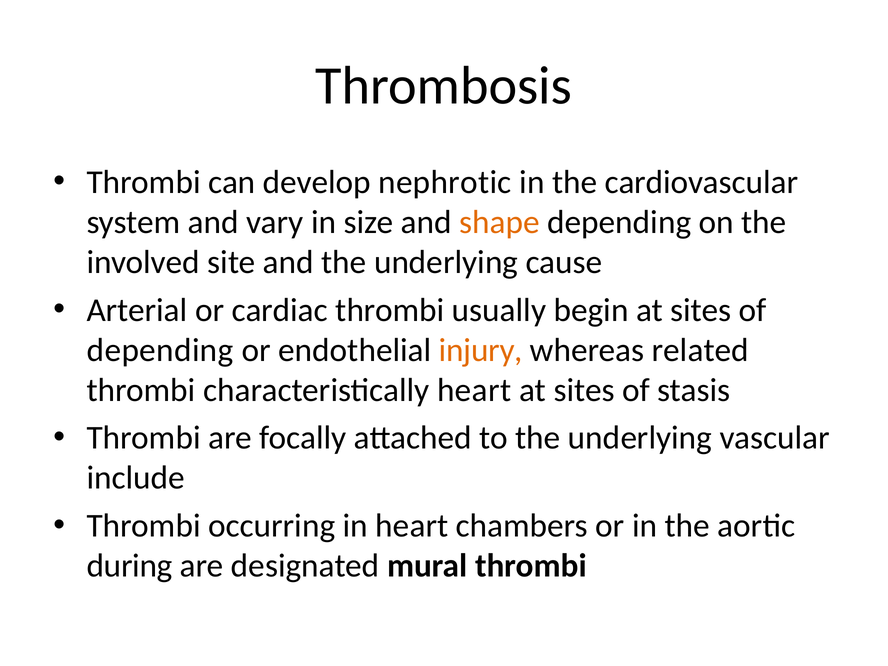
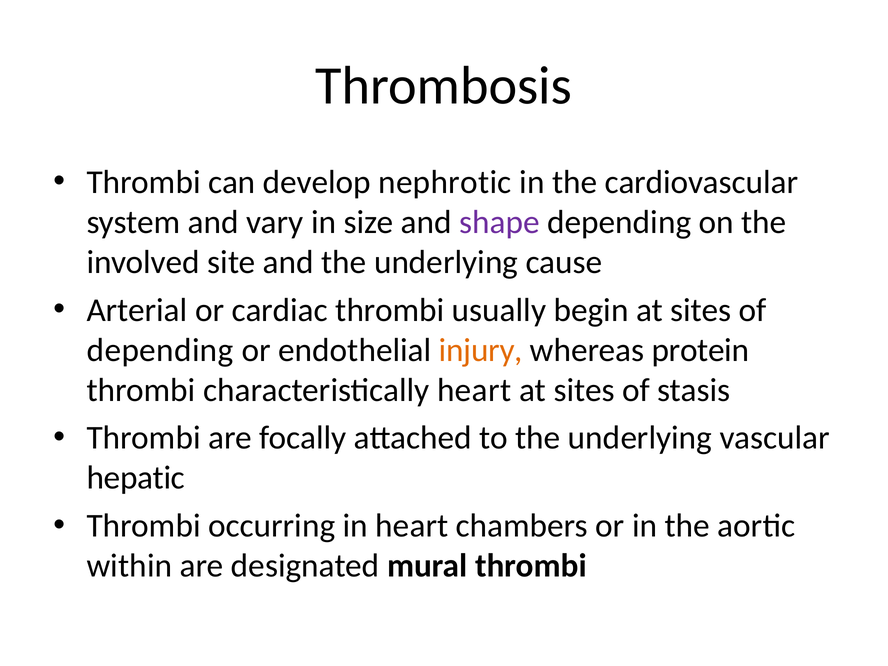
shape colour: orange -> purple
related: related -> protein
include: include -> hepatic
during: during -> within
